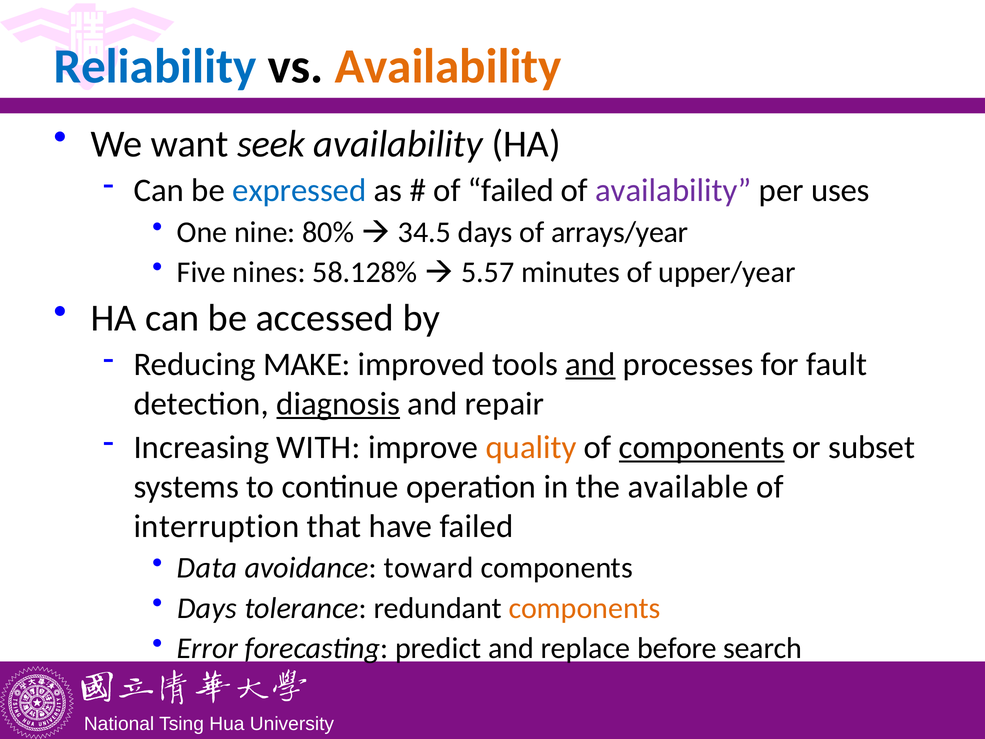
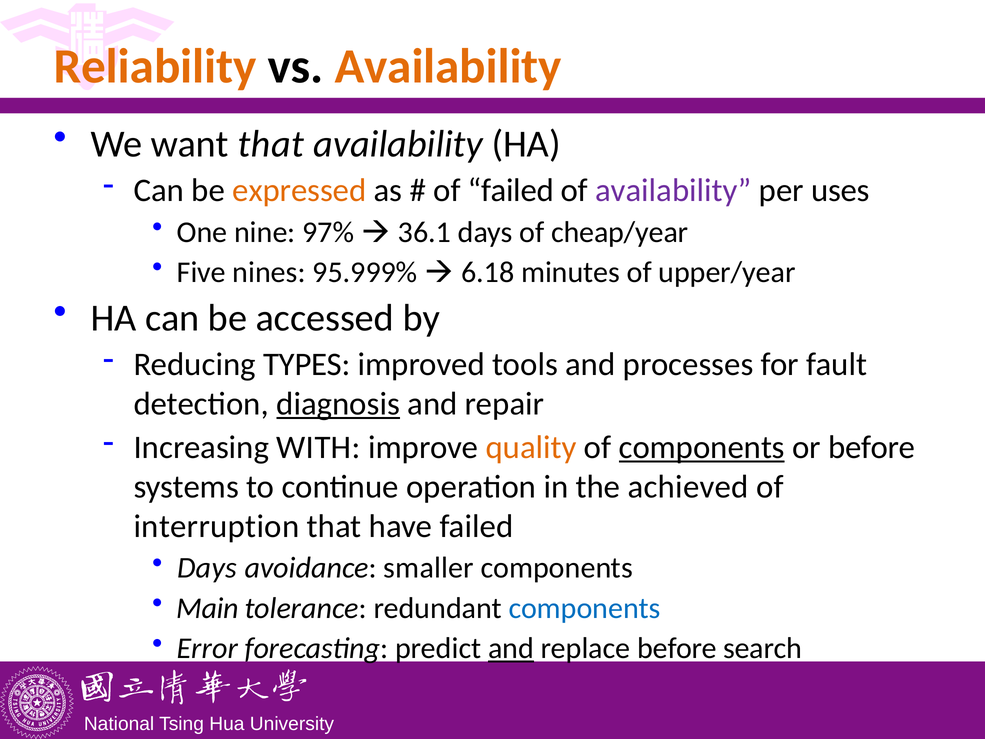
Reliability colour: blue -> orange
want seek: seek -> that
expressed colour: blue -> orange
80%: 80% -> 97%
34.5: 34.5 -> 36.1
arrays/year: arrays/year -> cheap/year
58.128%: 58.128% -> 95.999%
5.57: 5.57 -> 6.18
MAKE: MAKE -> TYPES
and at (590, 364) underline: present -> none
or subset: subset -> before
available: available -> achieved
Data at (207, 568): Data -> Days
toward: toward -> smaller
Days at (207, 608): Days -> Main
components at (585, 608) colour: orange -> blue
and at (511, 648) underline: none -> present
